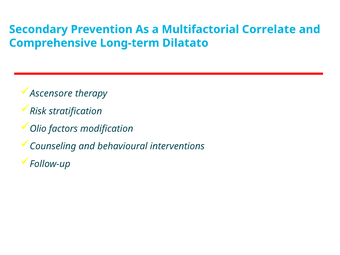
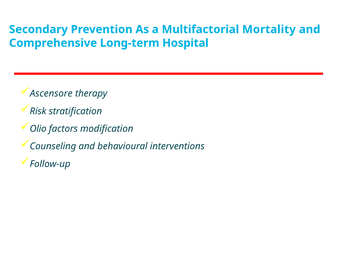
Correlate: Correlate -> Mortality
Dilatato: Dilatato -> Hospital
